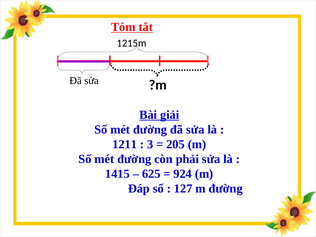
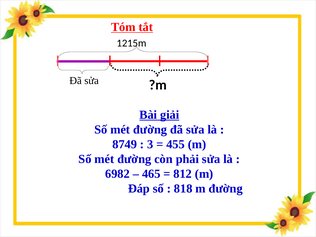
1211: 1211 -> 8749
205: 205 -> 455
1415: 1415 -> 6982
625: 625 -> 465
924: 924 -> 812
127: 127 -> 818
